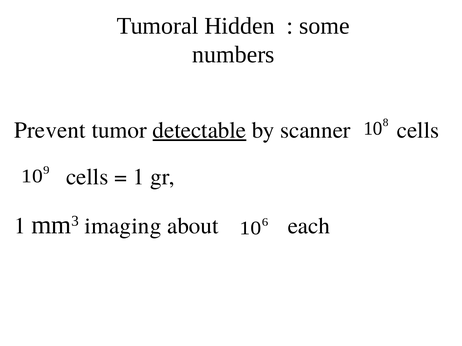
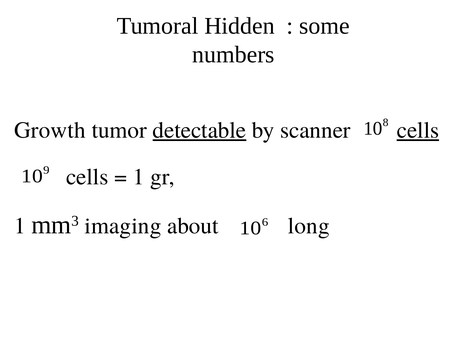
Prevent: Prevent -> Growth
cells at (418, 130) underline: none -> present
each: each -> long
